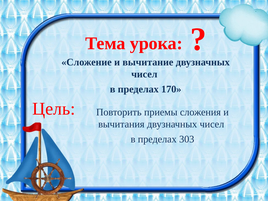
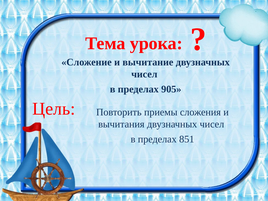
170: 170 -> 905
303: 303 -> 851
